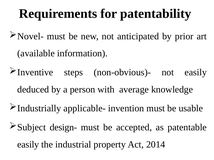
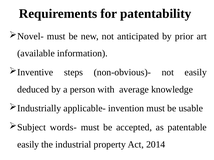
design-: design- -> words-
